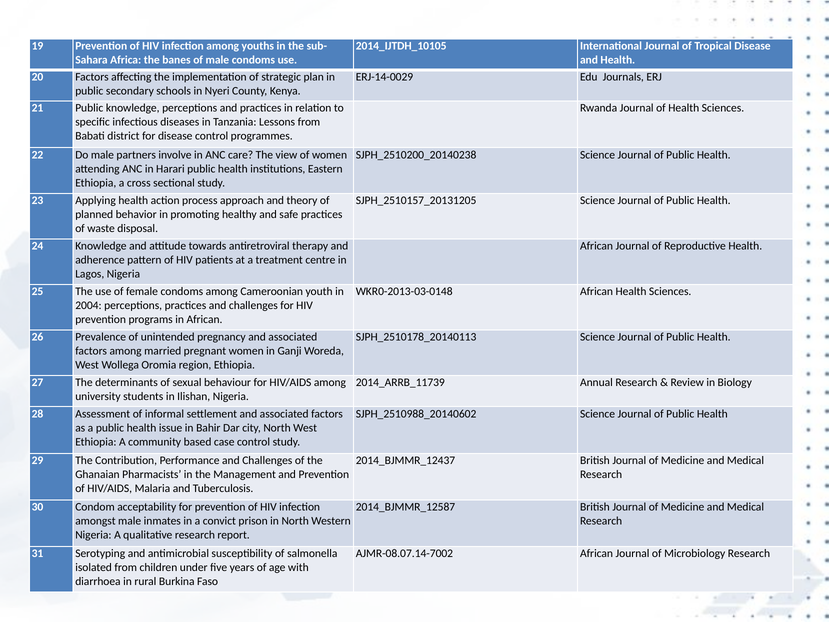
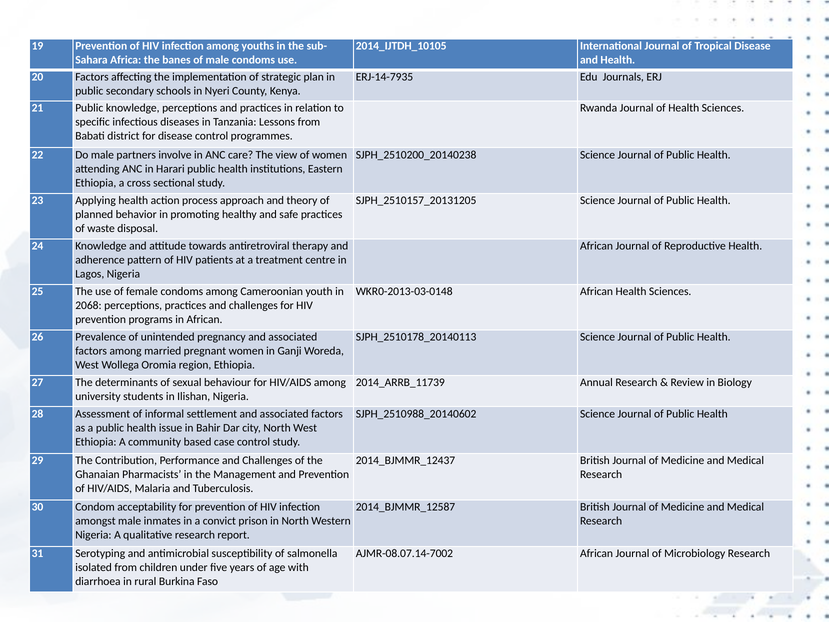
ERJ-14-0029: ERJ-14-0029 -> ERJ-14-7935
2004: 2004 -> 2068
